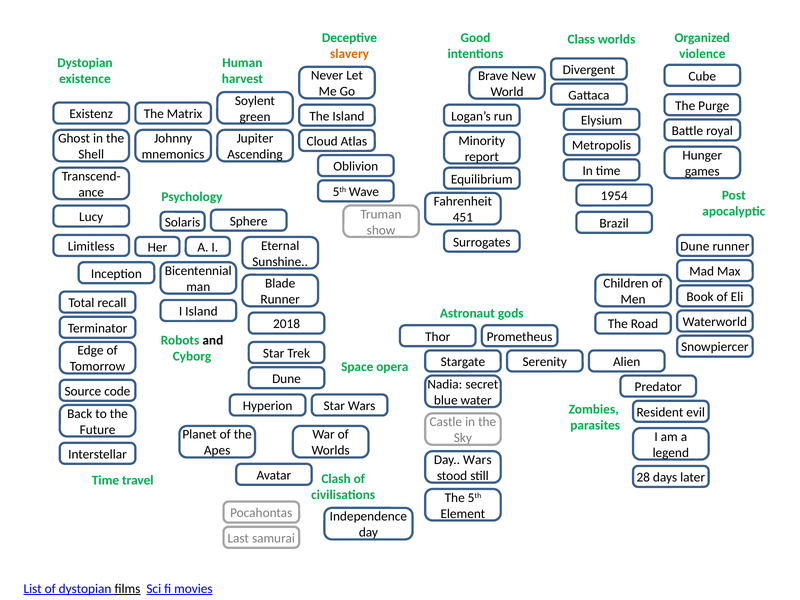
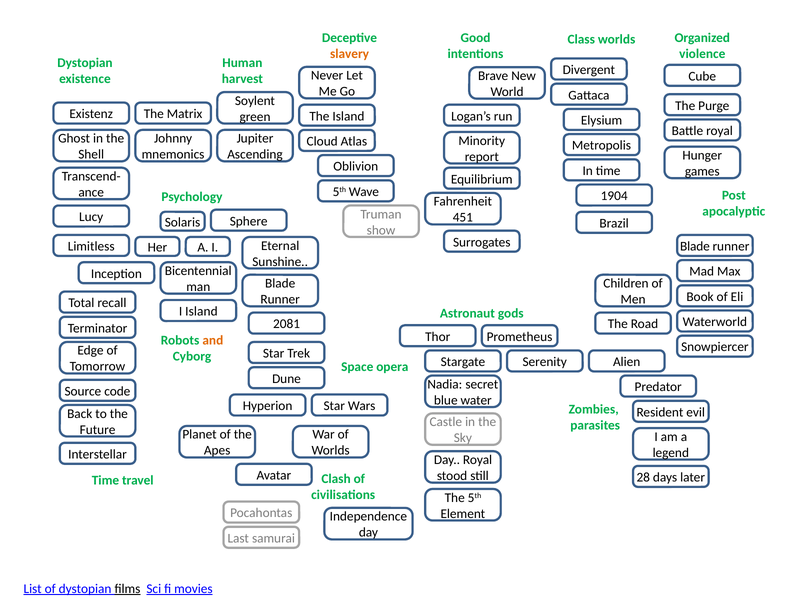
1954: 1954 -> 1904
Dune at (695, 246): Dune -> Blade
2018: 2018 -> 2081
and colour: black -> orange
Day Wars: Wars -> Royal
